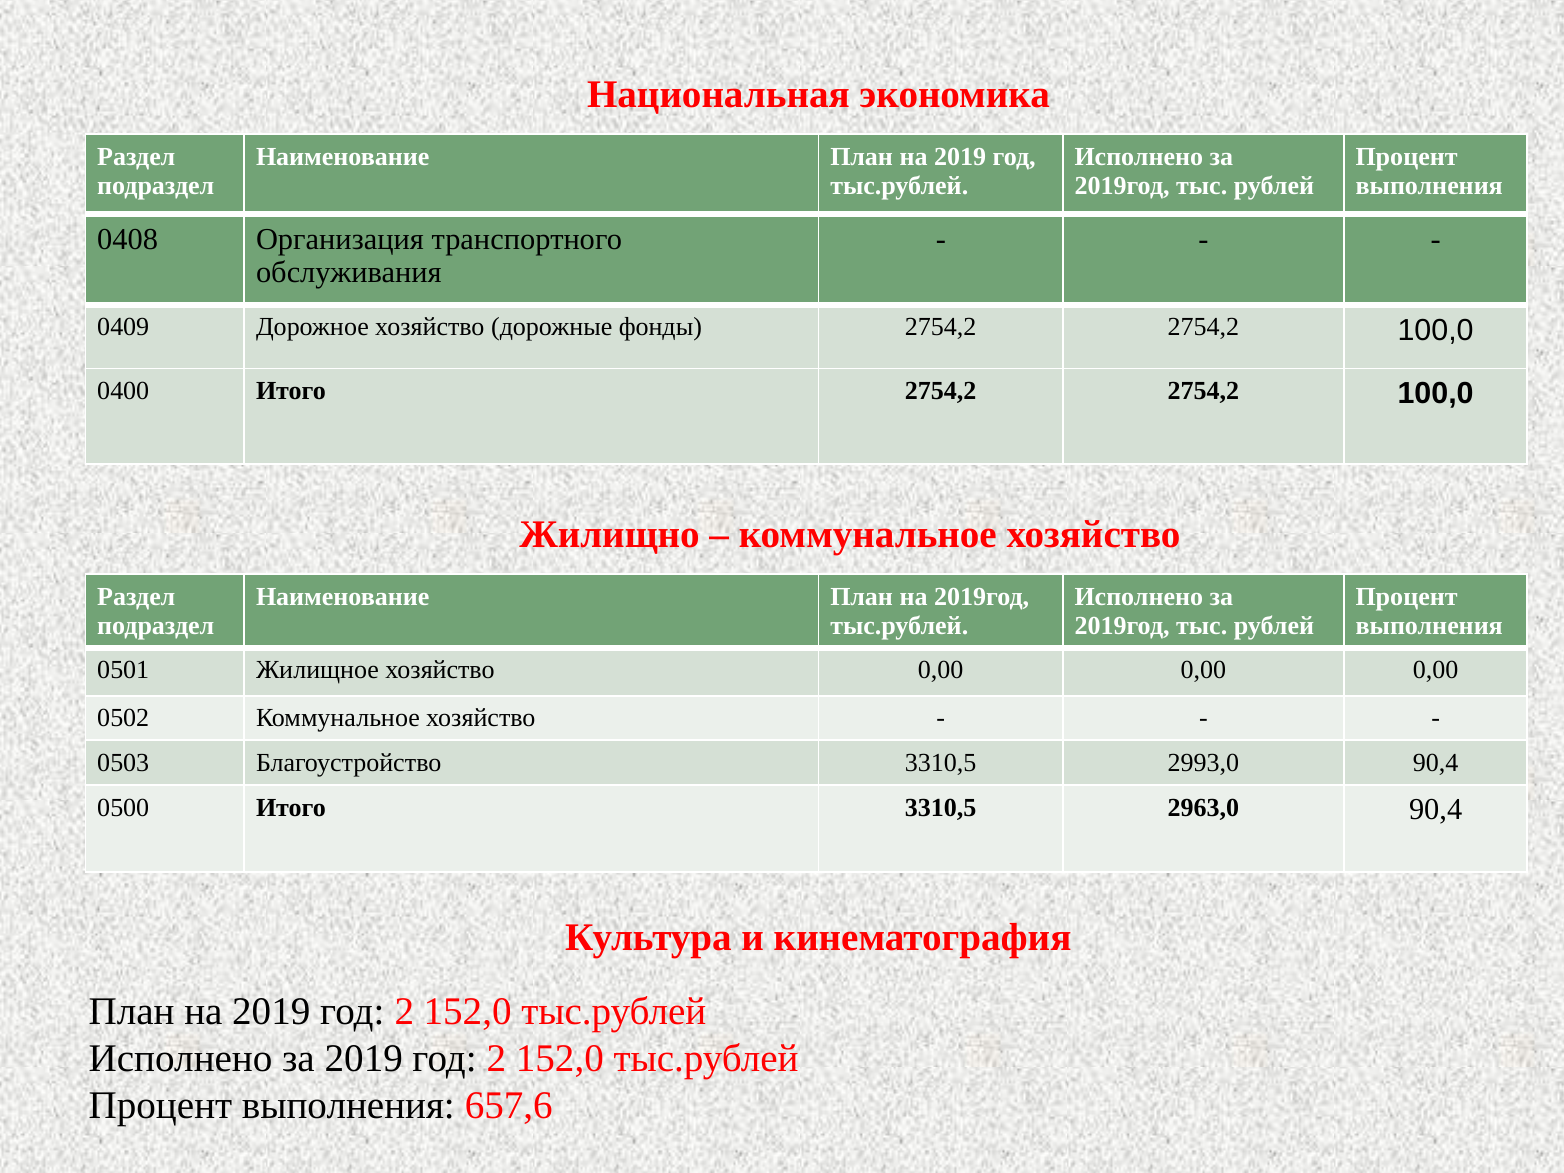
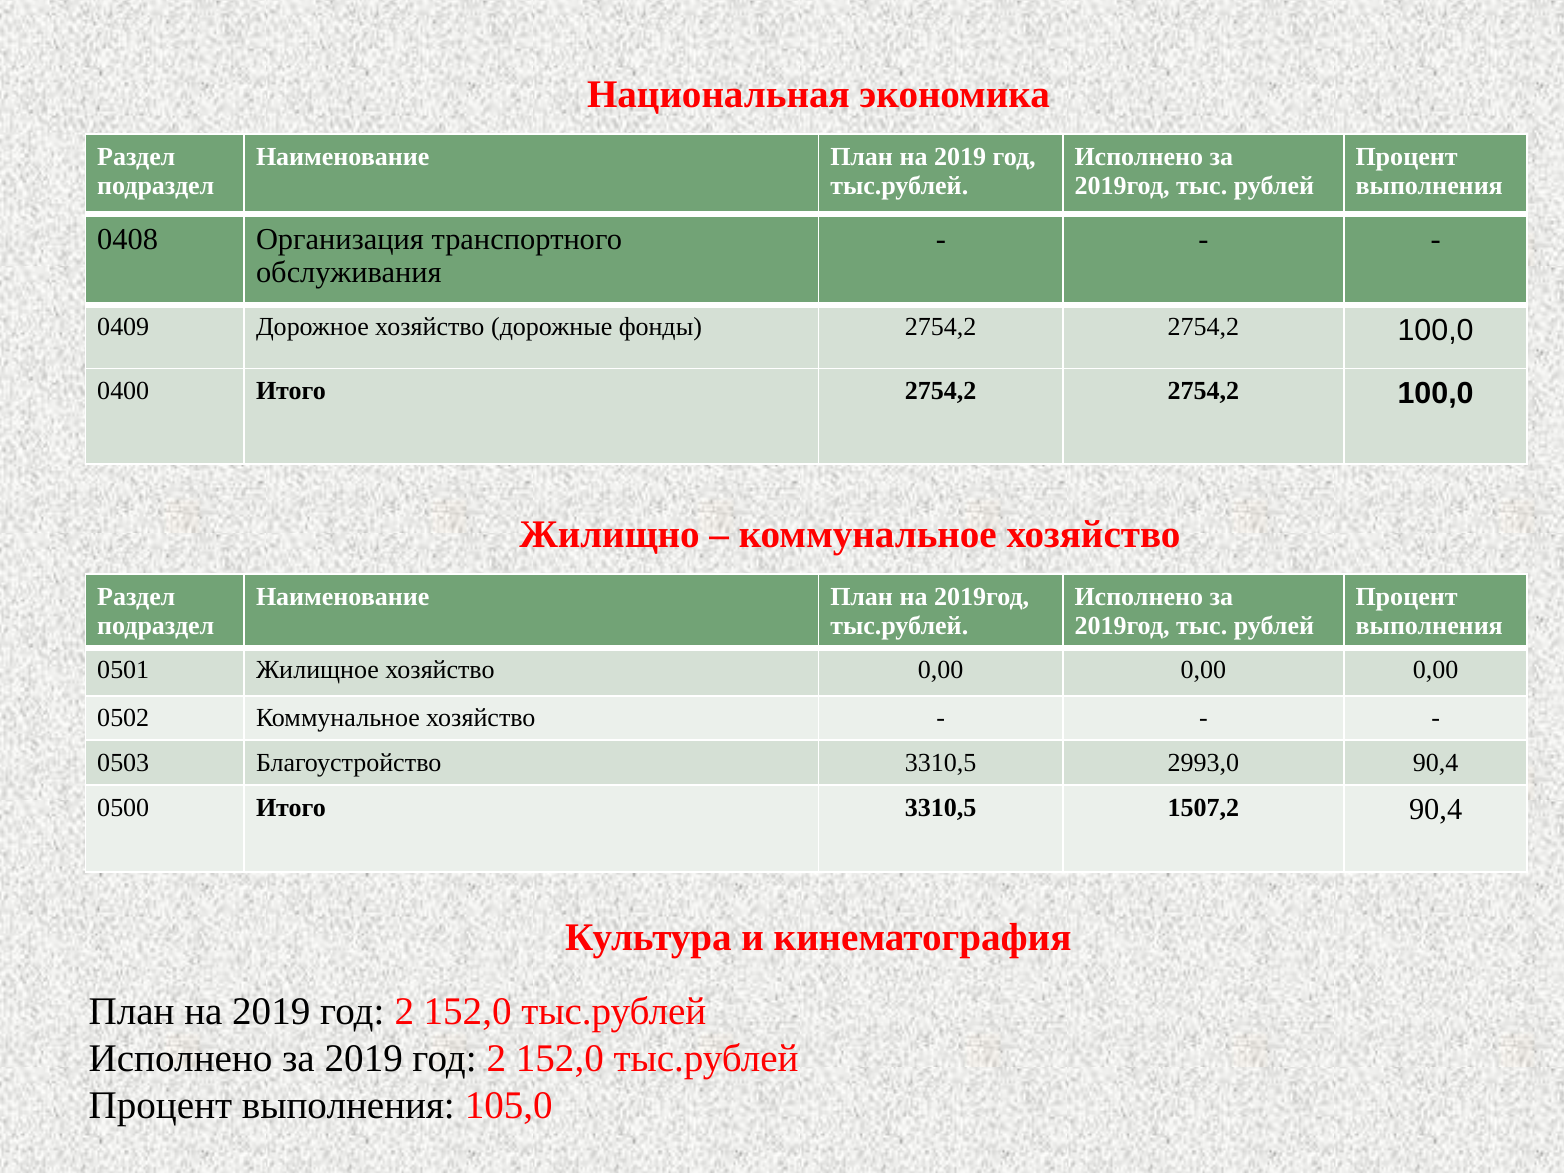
2963,0: 2963,0 -> 1507,2
657,6: 657,6 -> 105,0
